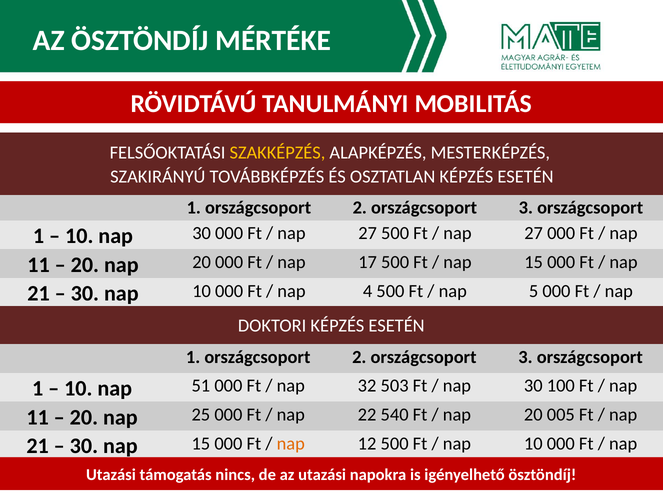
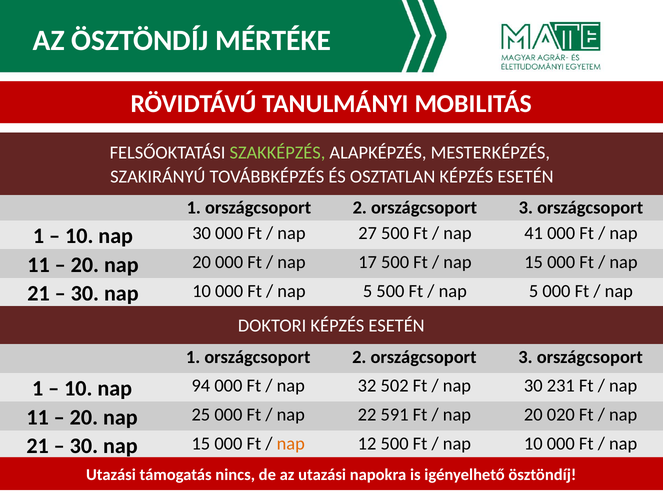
SZAKKÉPZÉS colour: yellow -> light green
27 at (534, 234): 27 -> 41
4 at (368, 291): 4 -> 5
51: 51 -> 94
503: 503 -> 502
100: 100 -> 231
540: 540 -> 591
005: 005 -> 020
